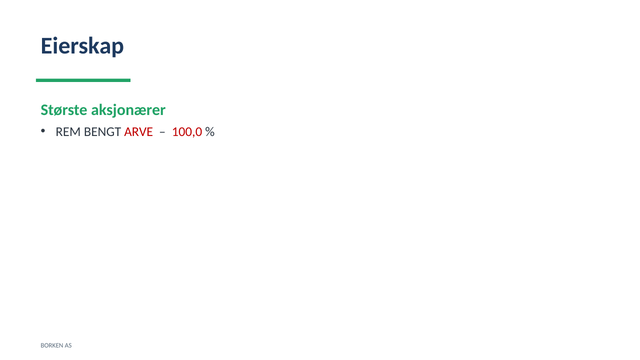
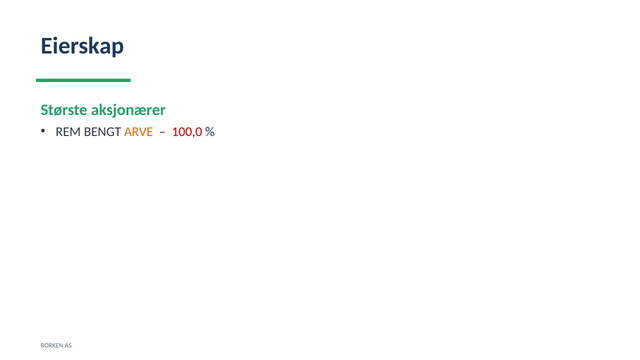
ARVE colour: red -> orange
